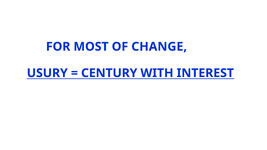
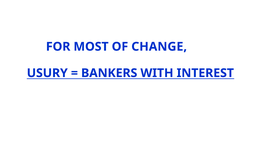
CENTURY: CENTURY -> BANKERS
